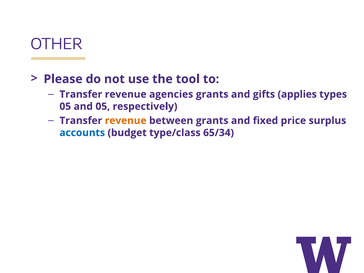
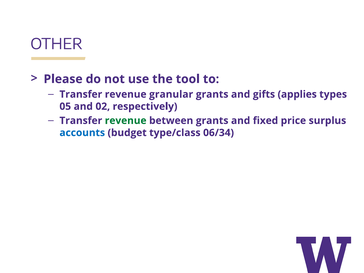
agencies: agencies -> granular
and 05: 05 -> 02
revenue at (126, 121) colour: orange -> green
65/34: 65/34 -> 06/34
